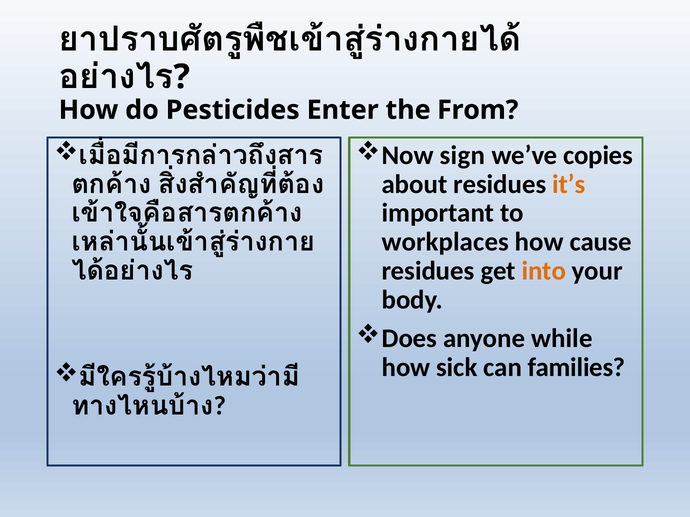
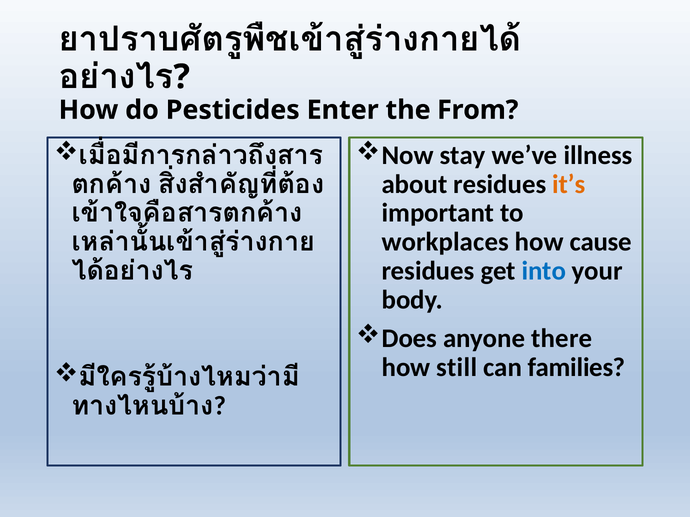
sign: sign -> stay
copies: copies -> illness
into colour: orange -> blue
while: while -> there
sick: sick -> still
